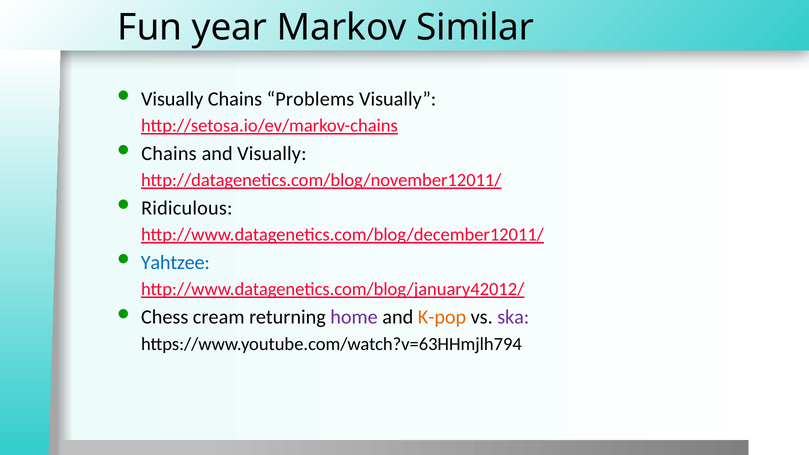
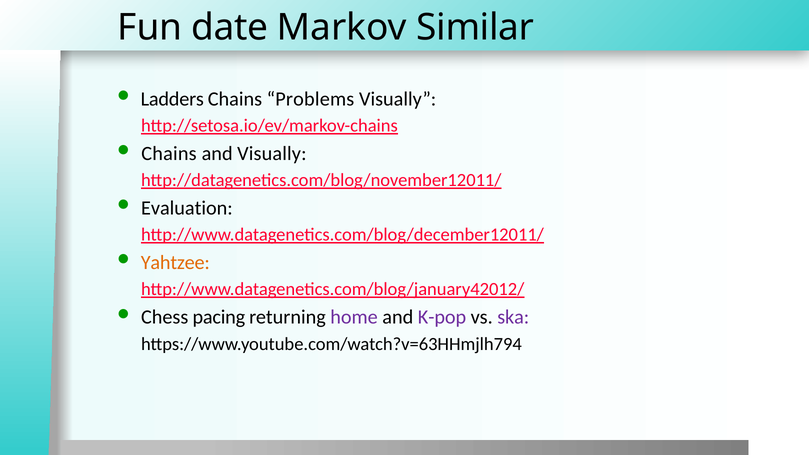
year: year -> date
Visually at (172, 99): Visually -> Ladders
Ridiculous: Ridiculous -> Evaluation
Yahtzee colour: blue -> orange
cream: cream -> pacing
K-pop colour: orange -> purple
